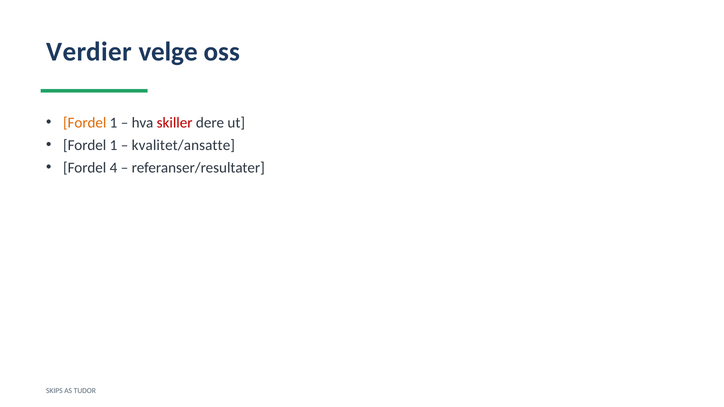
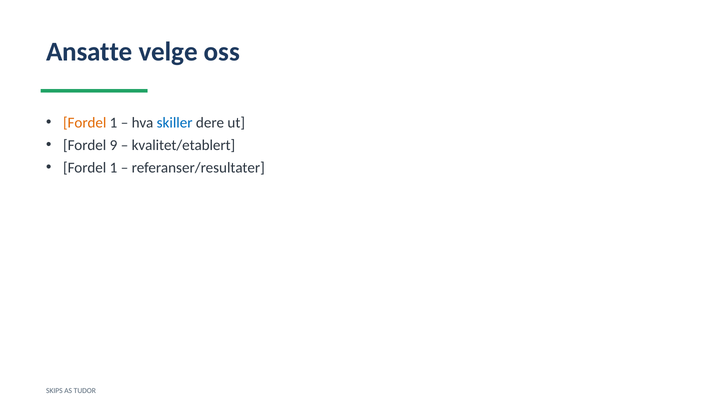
Verdier: Verdier -> Ansatte
skiller colour: red -> blue
1 at (114, 145): 1 -> 9
kvalitet/ansatte: kvalitet/ansatte -> kvalitet/etablert
4 at (114, 168): 4 -> 1
